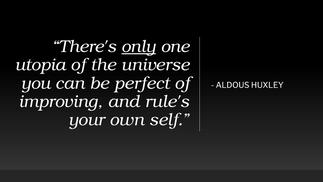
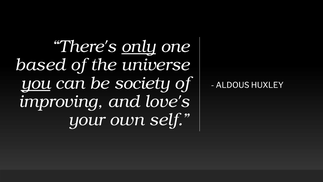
utopia: utopia -> based
you underline: none -> present
perfect: perfect -> society
rule's: rule's -> love's
